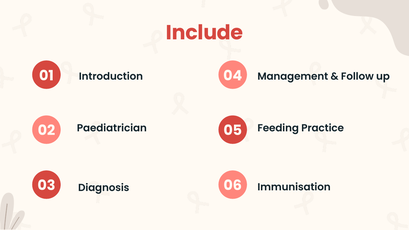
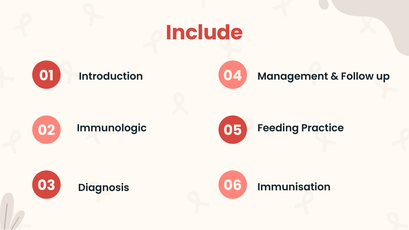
Paediatrician: Paediatrician -> Immunologic
